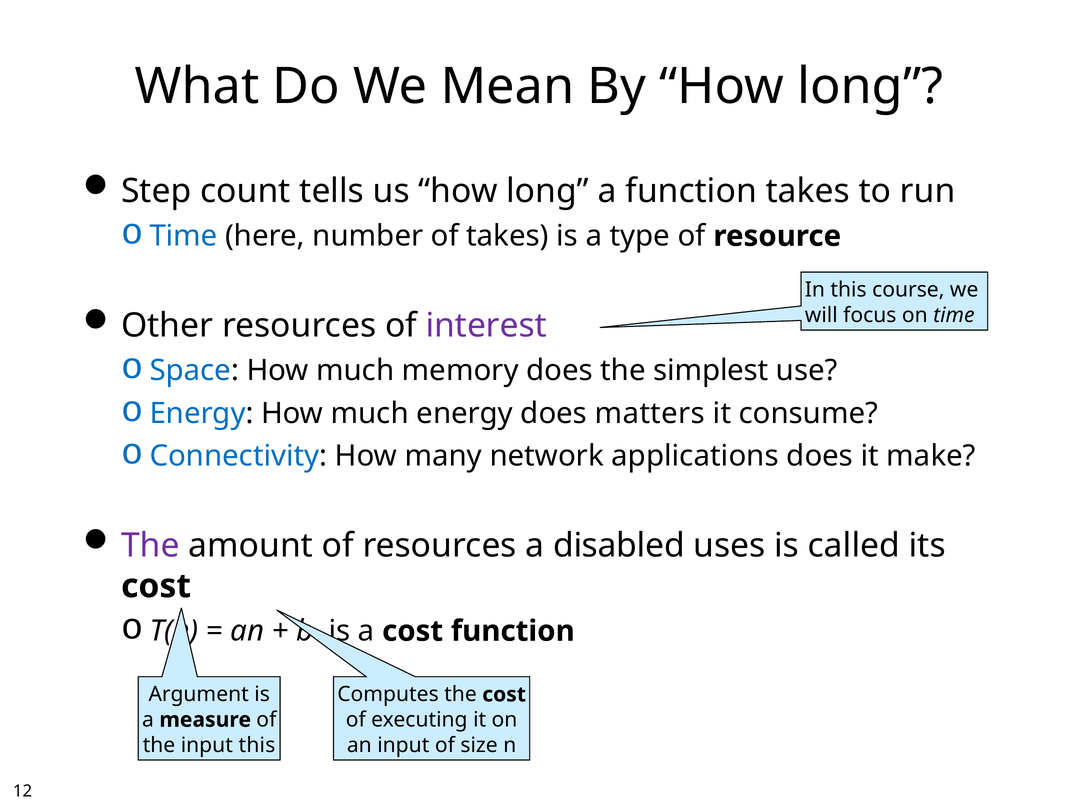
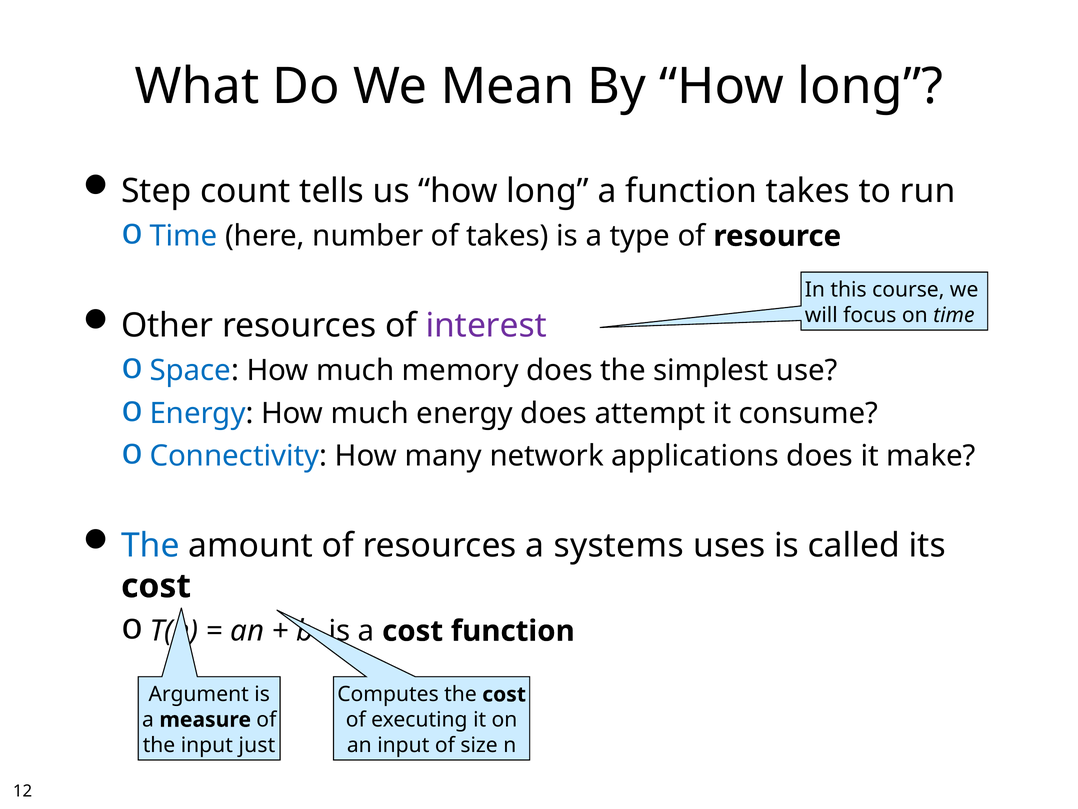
matters: matters -> attempt
The at (150, 545) colour: purple -> blue
disabled: disabled -> systems
input this: this -> just
